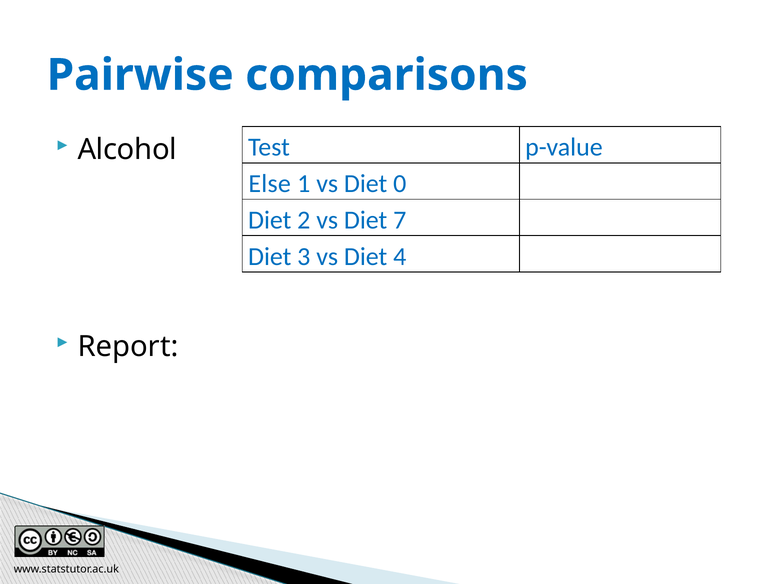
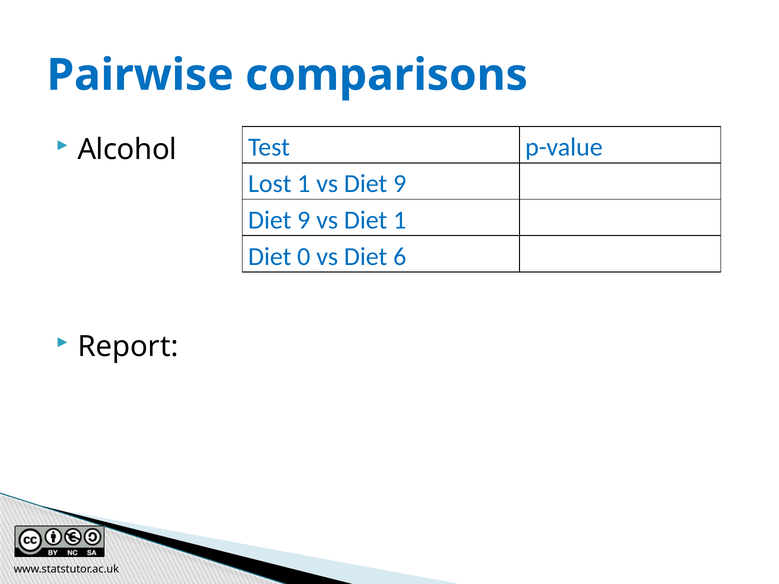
Else: Else -> Lost
vs Diet 0: 0 -> 9
2 at (304, 220): 2 -> 9
Diet 7: 7 -> 1
3: 3 -> 0
4: 4 -> 6
